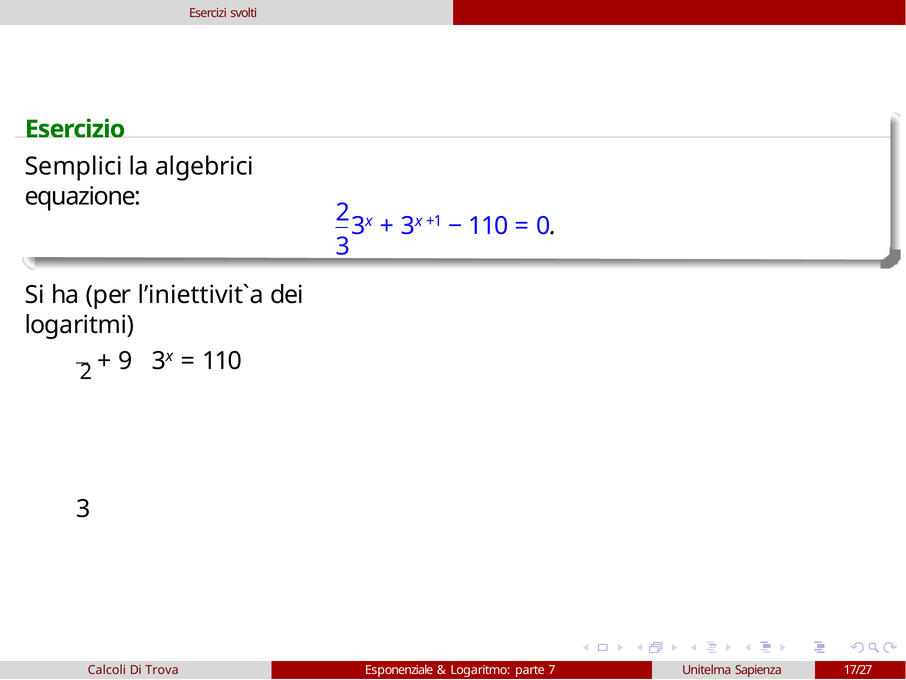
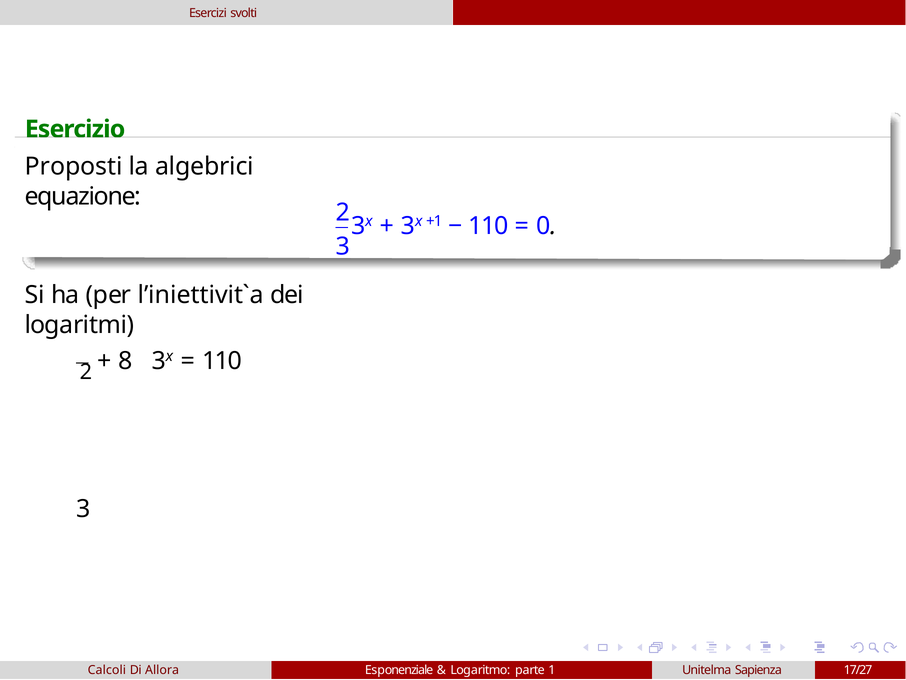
Semplici: Semplici -> Proposti
9: 9 -> 8
Trova: Trova -> Allora
7: 7 -> 1
